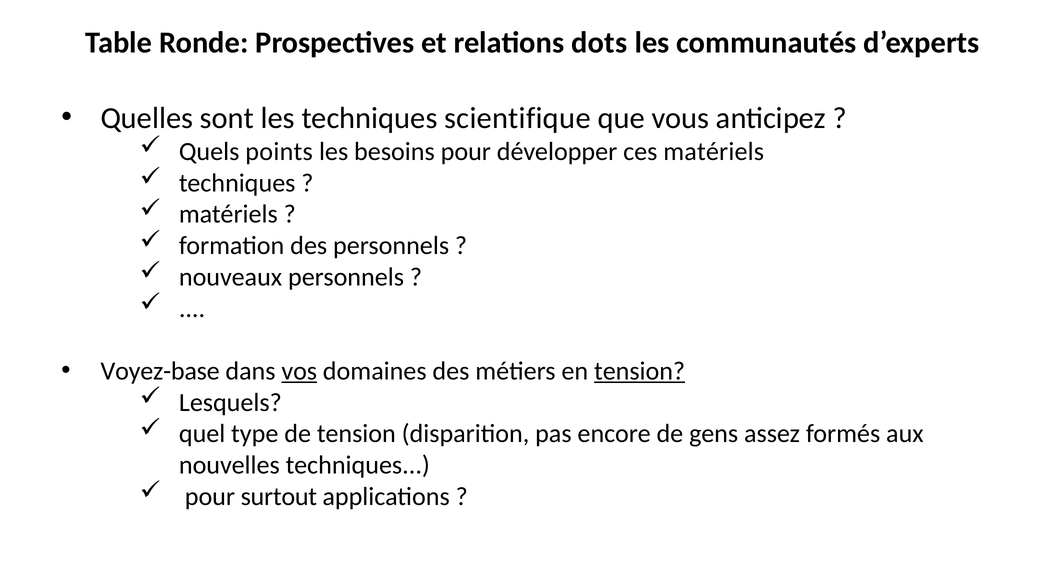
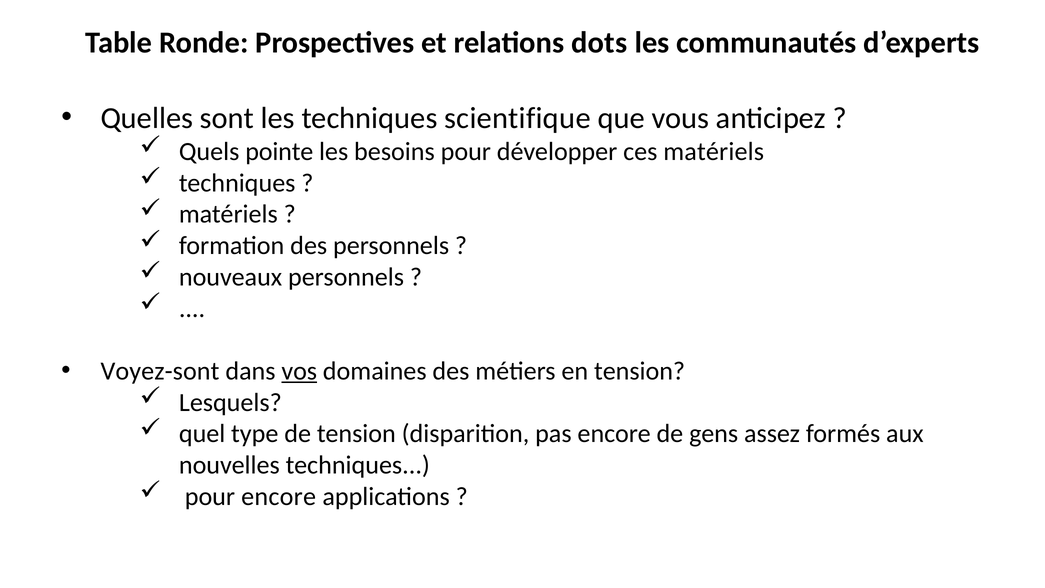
points: points -> pointe
Voyez-base: Voyez-base -> Voyez-sont
tension at (640, 371) underline: present -> none
pour surtout: surtout -> encore
